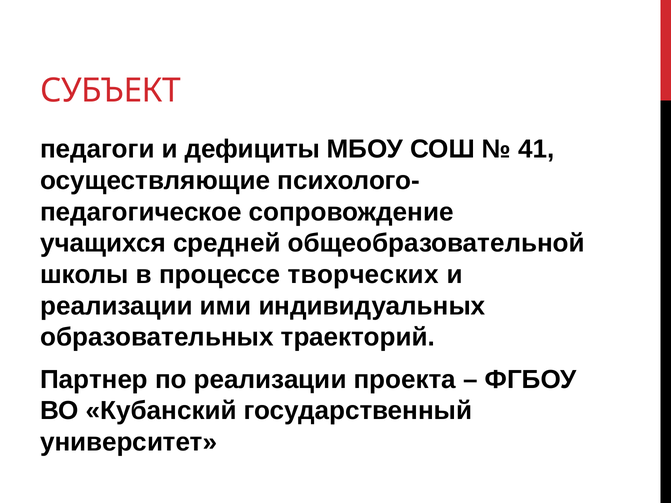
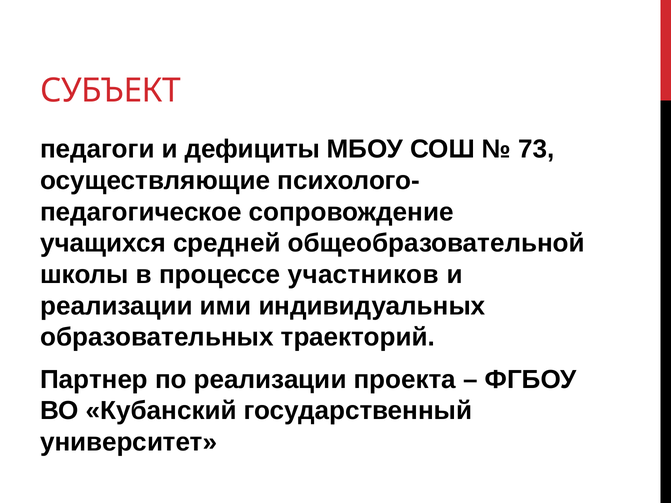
41: 41 -> 73
творческих: творческих -> участников
